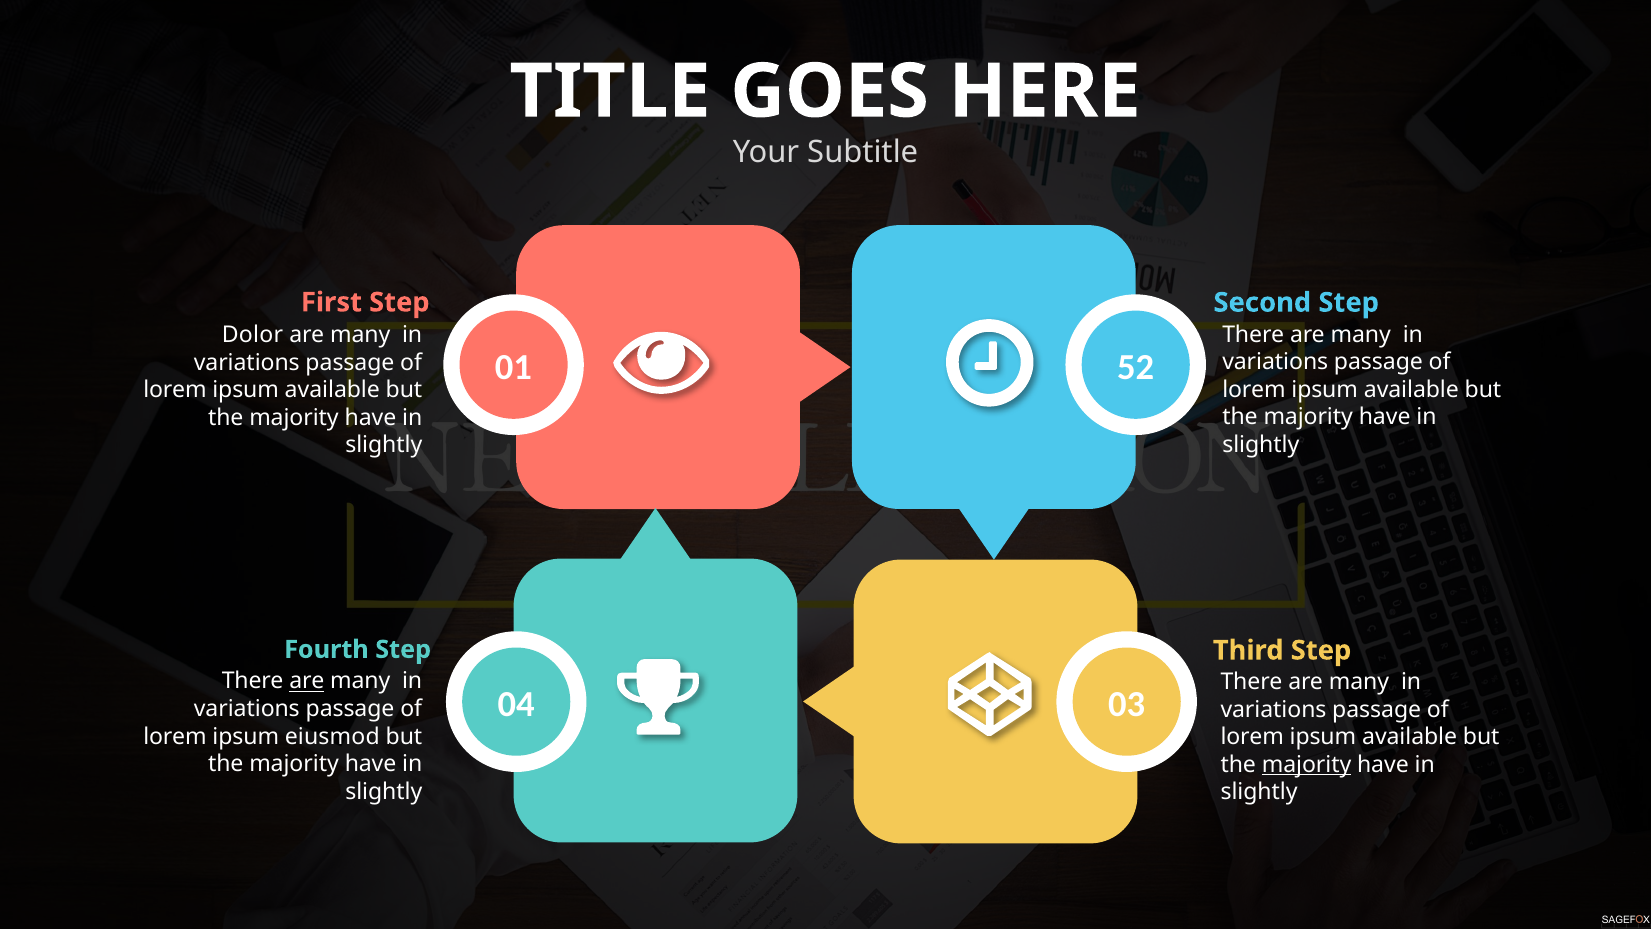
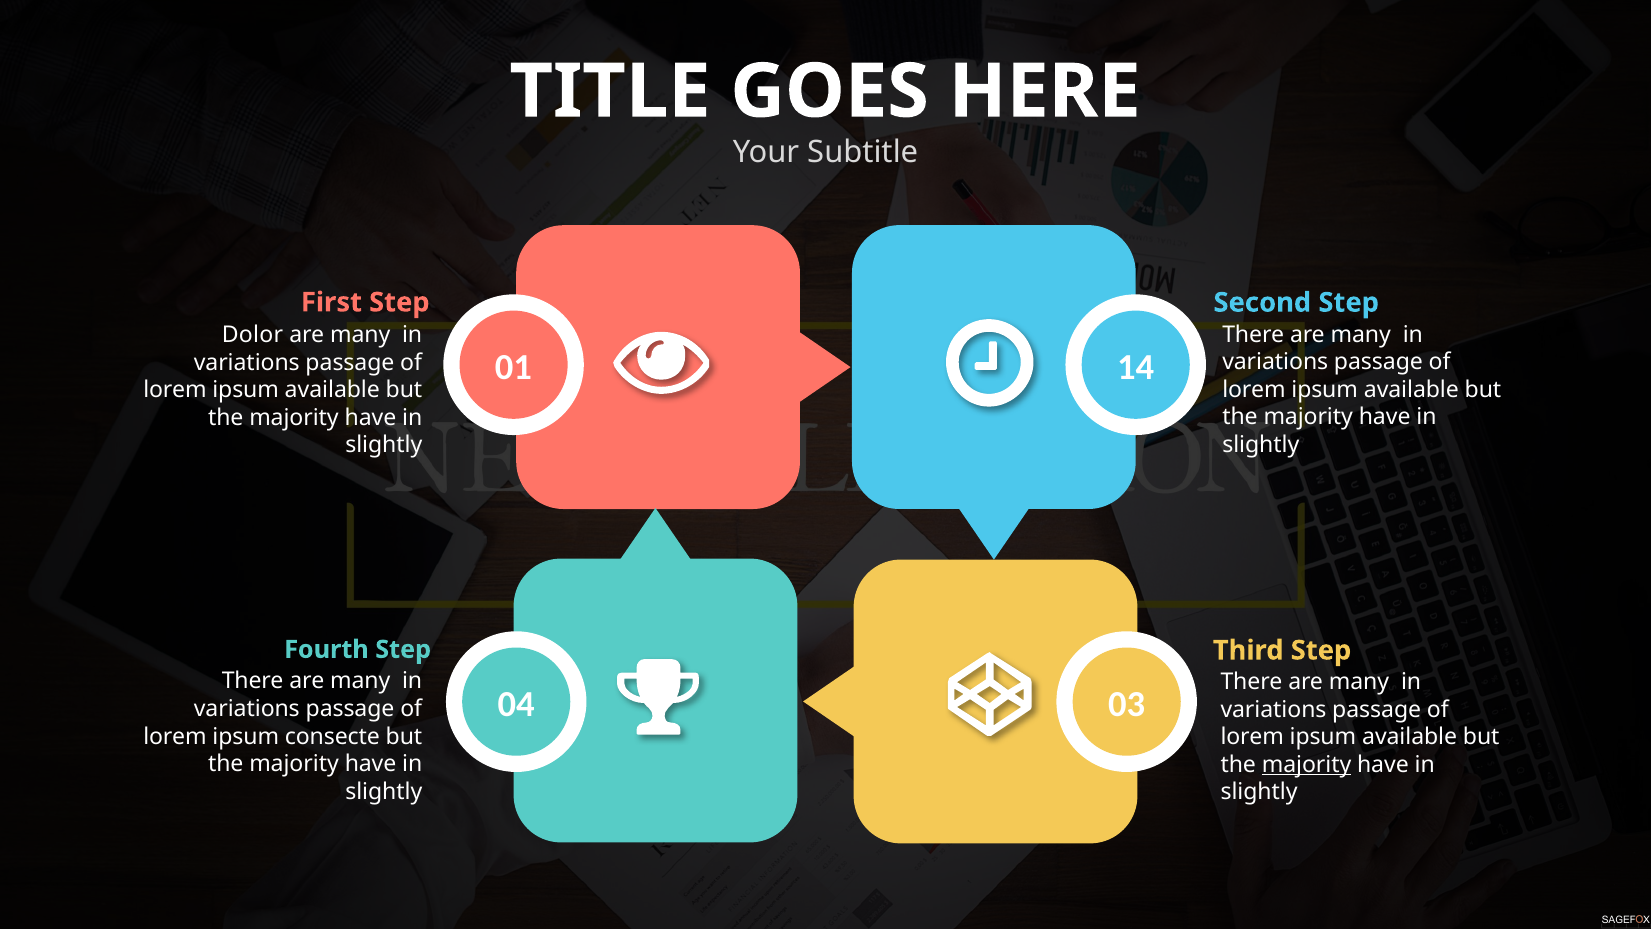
52: 52 -> 14
are at (307, 681) underline: present -> none
eiusmod: eiusmod -> consecte
